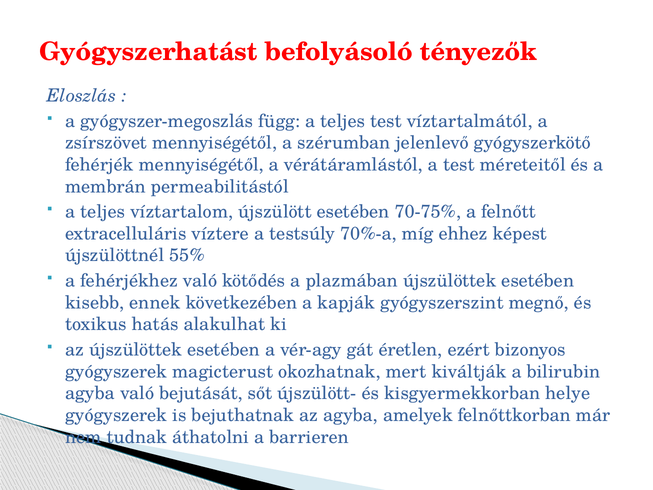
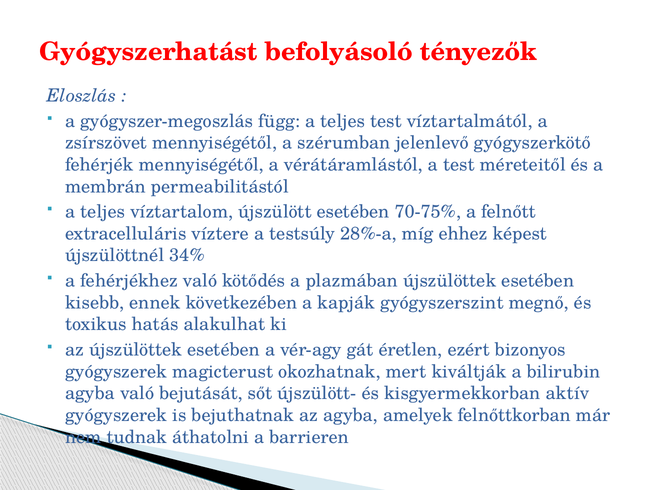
70%-a: 70%-a -> 28%-a
55%: 55% -> 34%
helye: helye -> aktív
